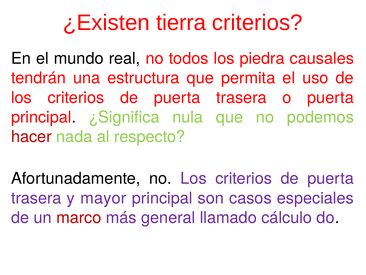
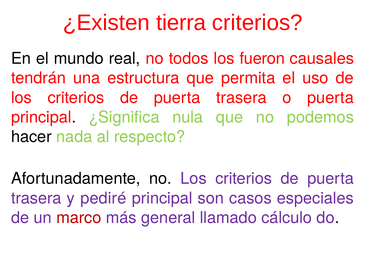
piedra: piedra -> fueron
hacer colour: red -> black
mayor: mayor -> pediré
